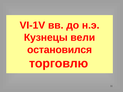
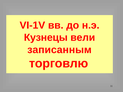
остановился: остановился -> записанным
